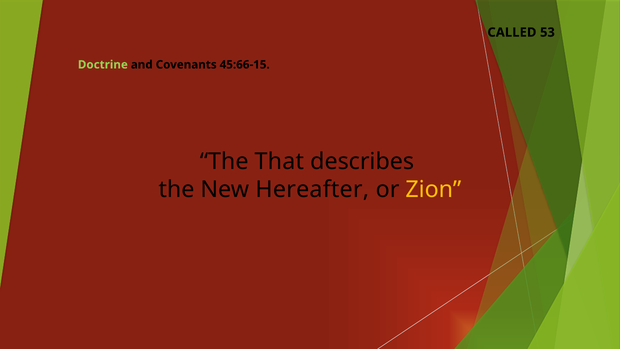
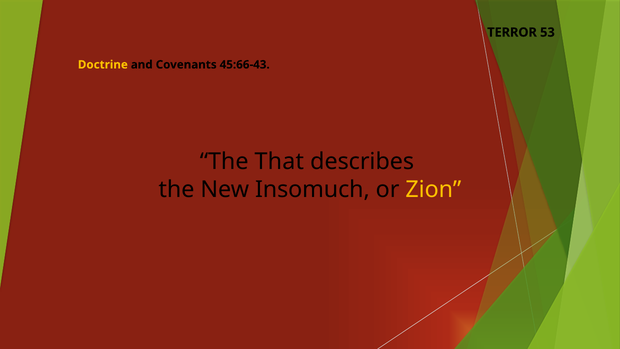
CALLED: CALLED -> TERROR
Doctrine colour: light green -> yellow
45:66-15: 45:66-15 -> 45:66-43
Hereafter: Hereafter -> Insomuch
